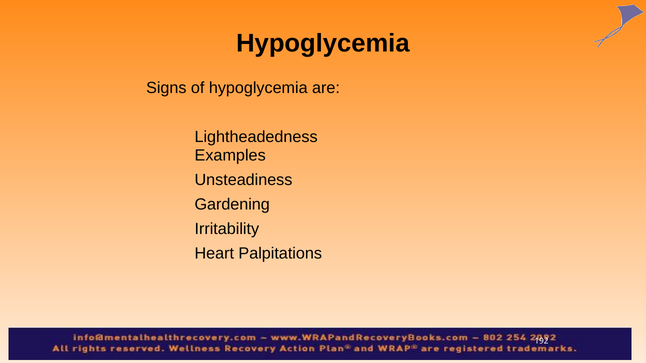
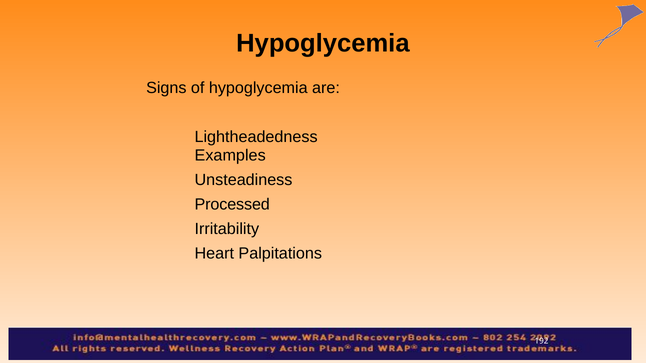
Gardening: Gardening -> Processed
